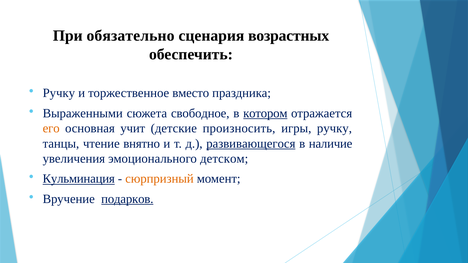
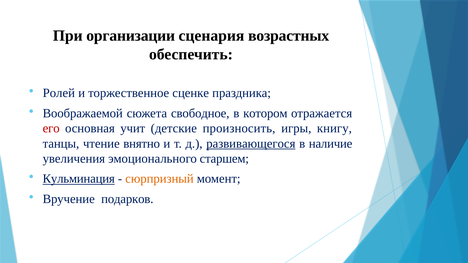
обязательно: обязательно -> организации
Ручку at (59, 93): Ручку -> Ролей
вместо: вместо -> сценке
Выраженными: Выраженными -> Воображаемой
котором underline: present -> none
его colour: orange -> red
игры ручку: ручку -> книгу
детском: детском -> старшем
подарков underline: present -> none
